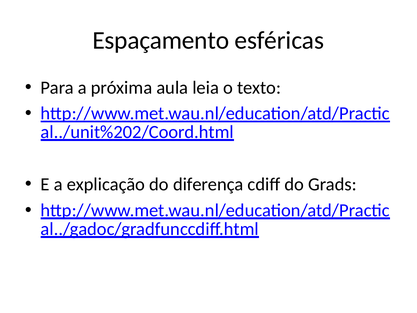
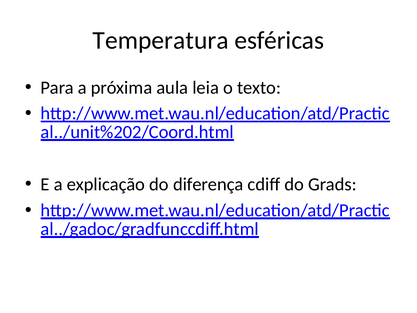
Espaçamento: Espaçamento -> Temperatura
